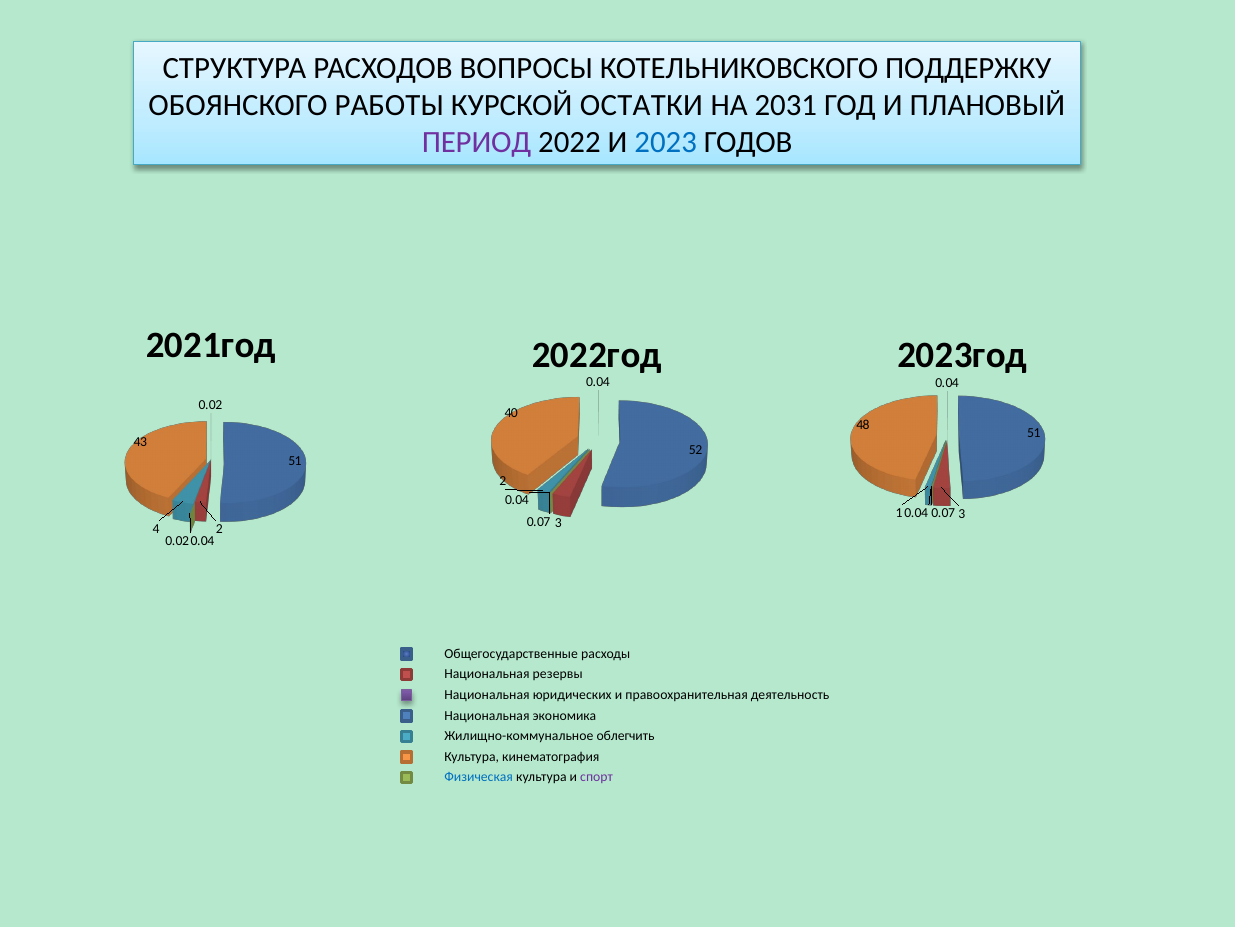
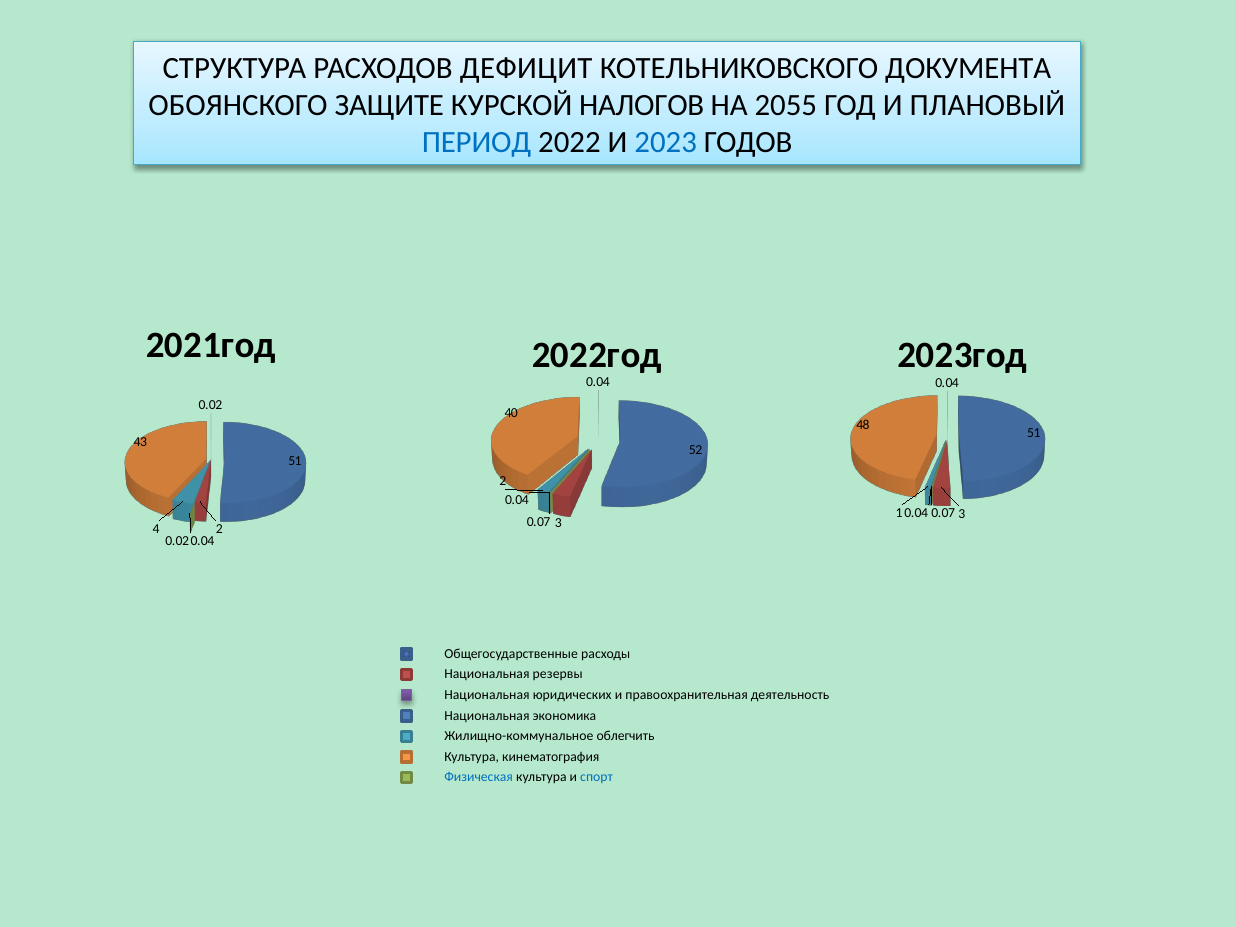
ВОПРОСЫ: ВОПРОСЫ -> ДЕФИЦИТ
ПОДДЕРЖКУ: ПОДДЕРЖКУ -> ДОКУМЕНТА
РАБОТЫ: РАБОТЫ -> ЗАЩИТЕ
ОСТАТКИ: ОСТАТКИ -> НАЛОГОВ
2031: 2031 -> 2055
ПЕРИОД colour: purple -> blue
спорт colour: purple -> blue
